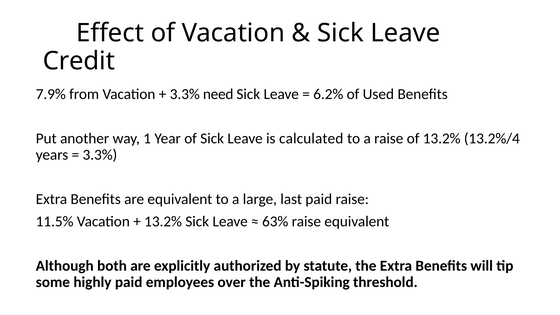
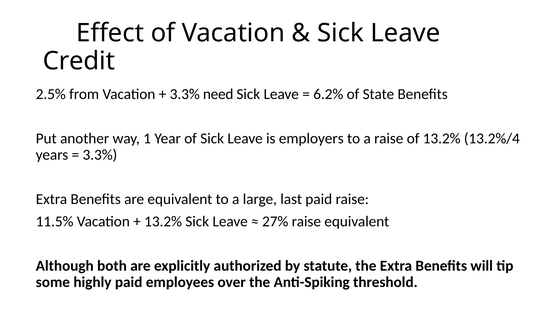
7.9%: 7.9% -> 2.5%
Used: Used -> State
calculated: calculated -> employers
63%: 63% -> 27%
